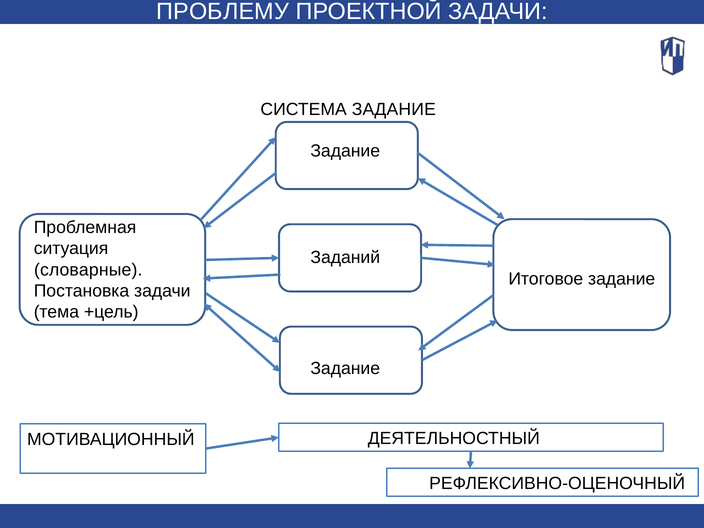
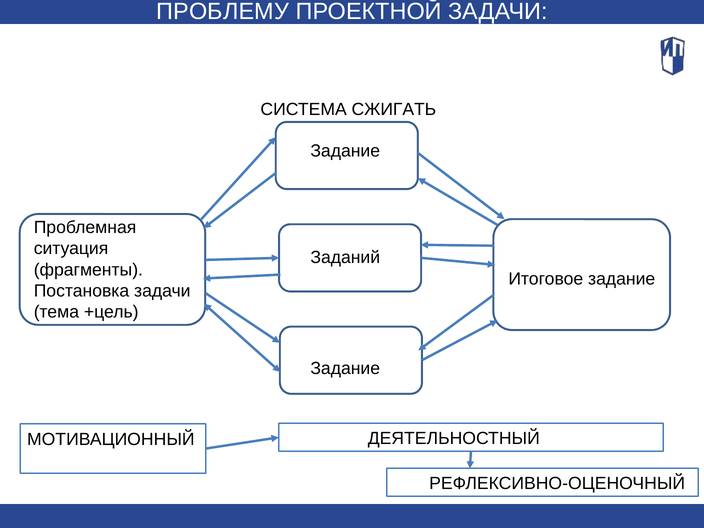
СИСТЕМА ЗАДАНИЕ: ЗАДАНИЕ -> СЖИГАТЬ
словарные: словарные -> фрагменты
